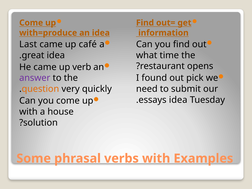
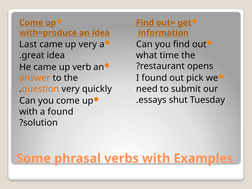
up café: café -> very
answer colour: purple -> orange
essays idea: idea -> shut
a house: house -> found
